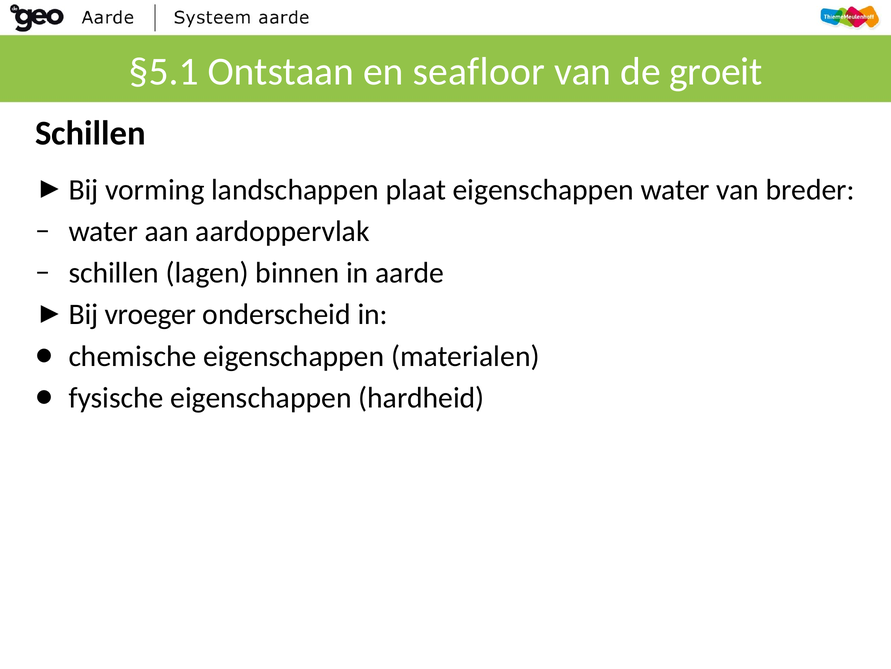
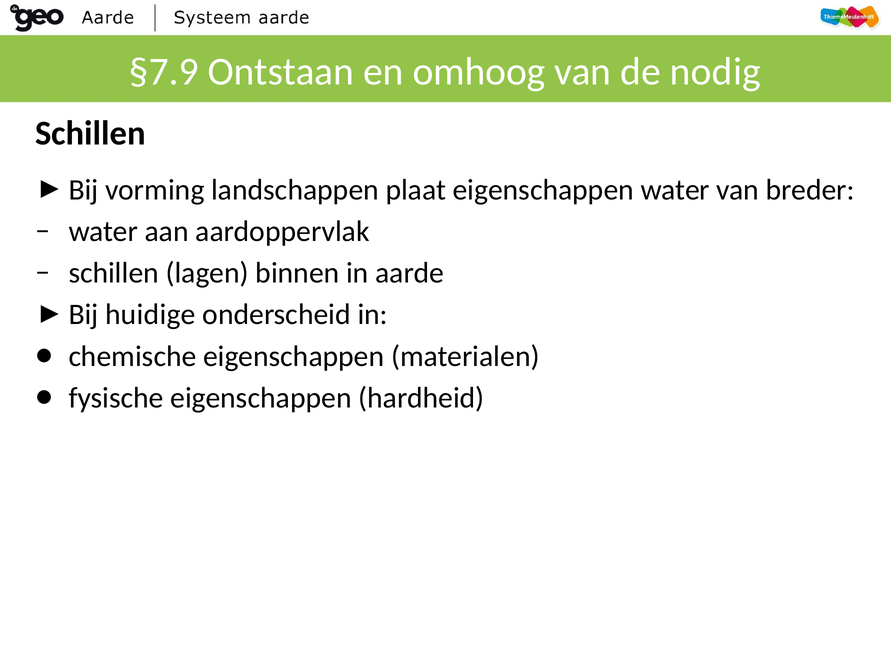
§5.1: §5.1 -> §7.9
seafloor: seafloor -> omhoog
groeit: groeit -> nodig
vroeger: vroeger -> huidige
